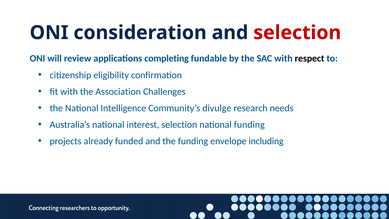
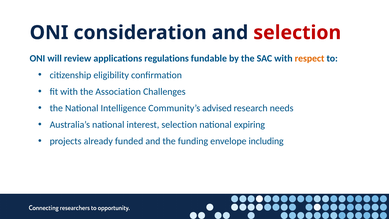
completing: completing -> regulations
respect colour: black -> orange
divulge: divulge -> advised
national funding: funding -> expiring
